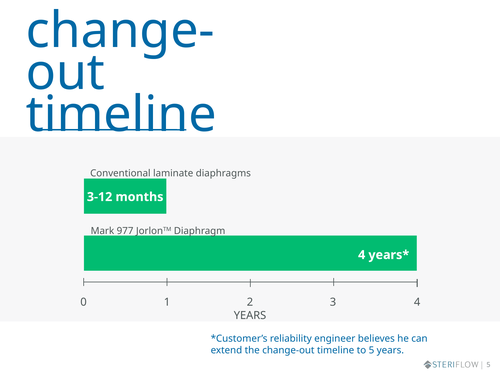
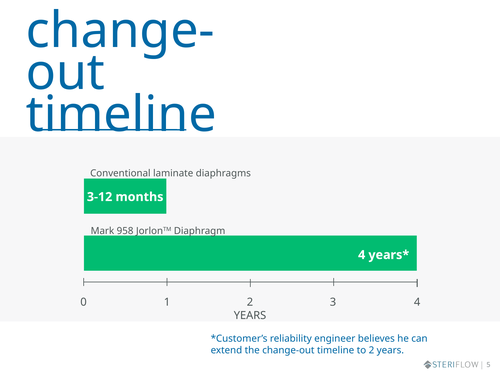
977: 977 -> 958
to 5: 5 -> 2
